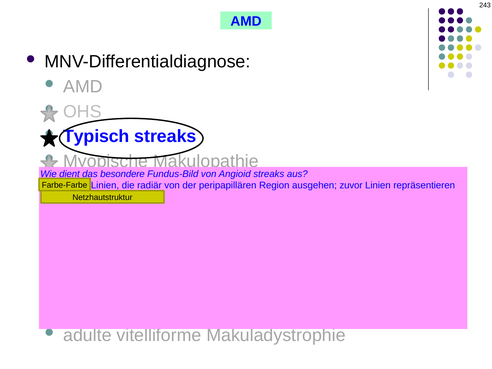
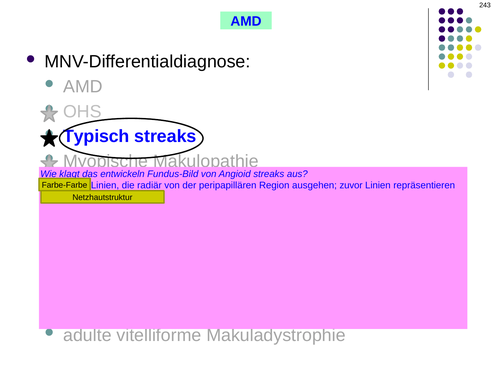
dient: dient -> klagt
besondere: besondere -> entwickeln
